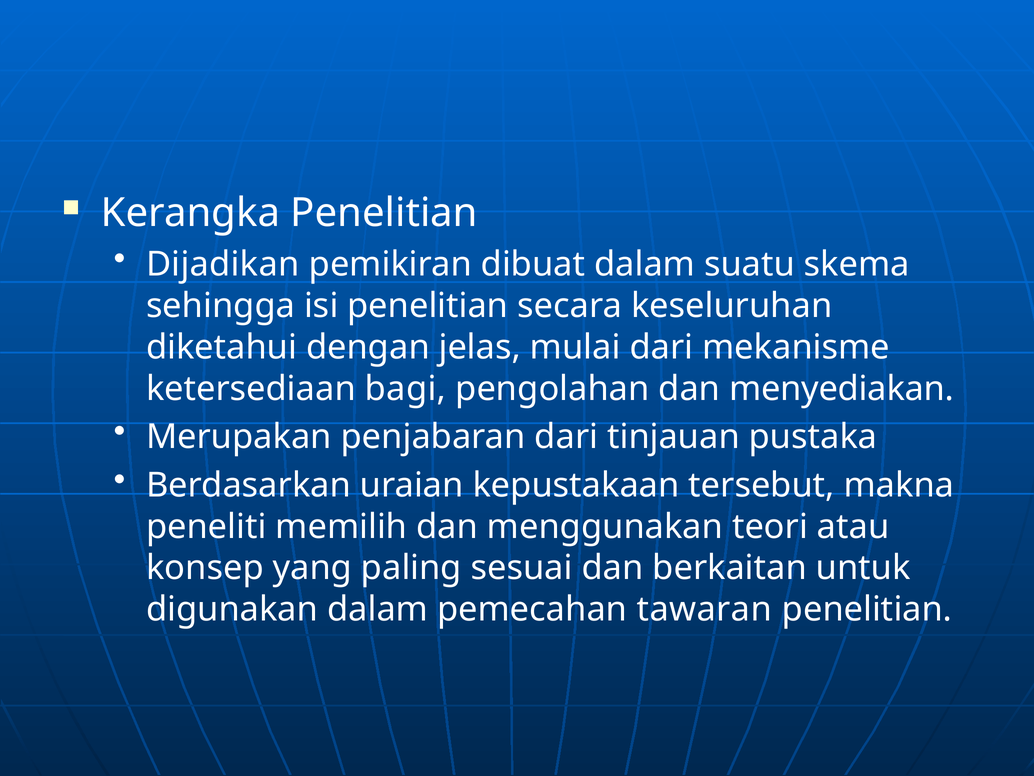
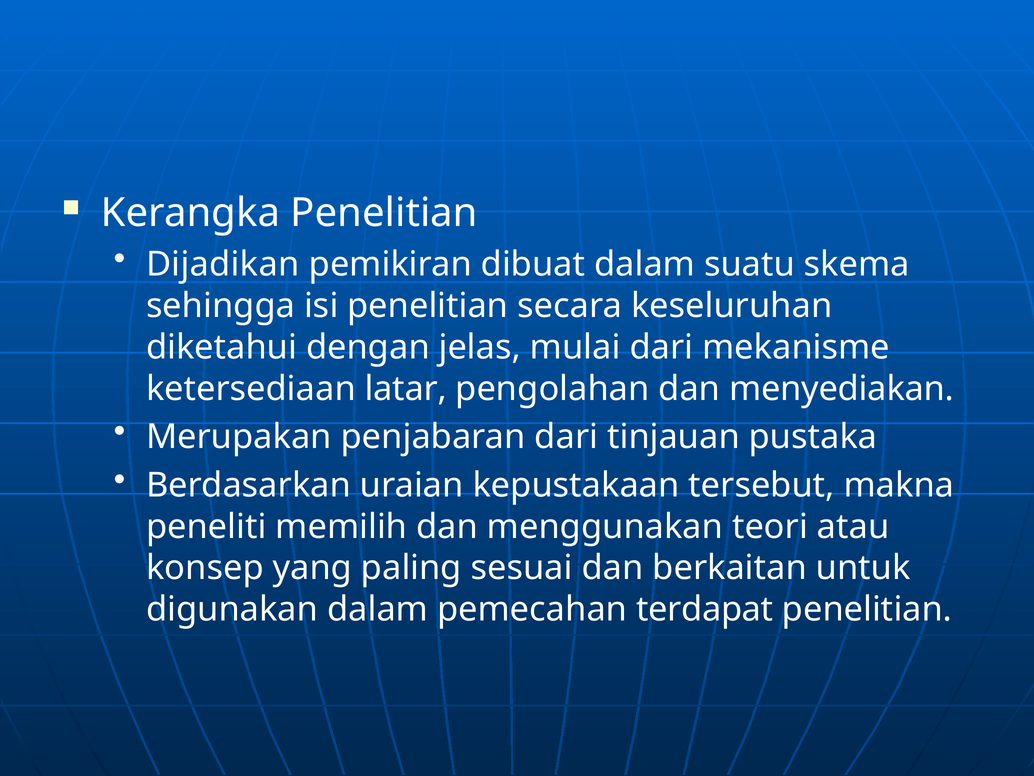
bagi: bagi -> latar
tawaran: tawaran -> terdapat
